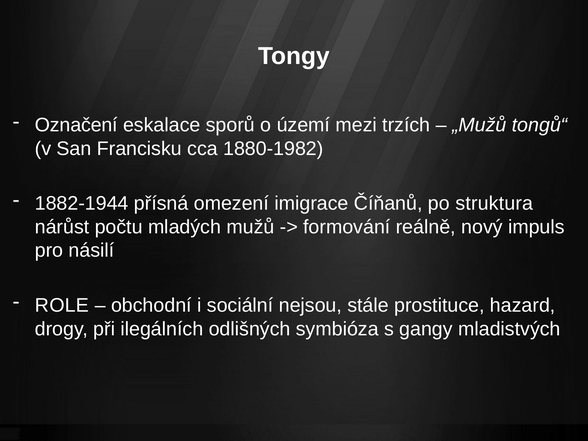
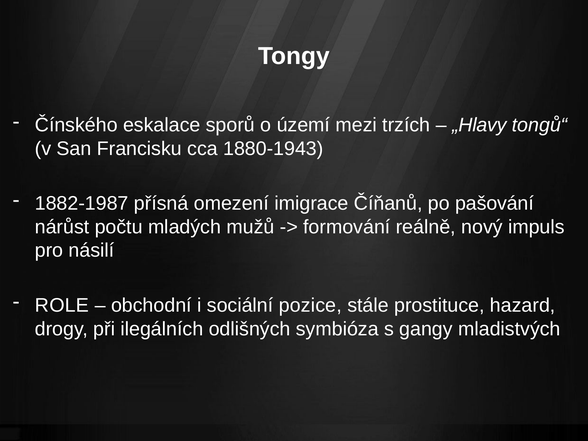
Označení: Označení -> Čínského
„Mužů: „Mužů -> „Hlavy
1880-1982: 1880-1982 -> 1880-1943
1882-1944: 1882-1944 -> 1882-1987
struktura: struktura -> pašování
nejsou: nejsou -> pozice
